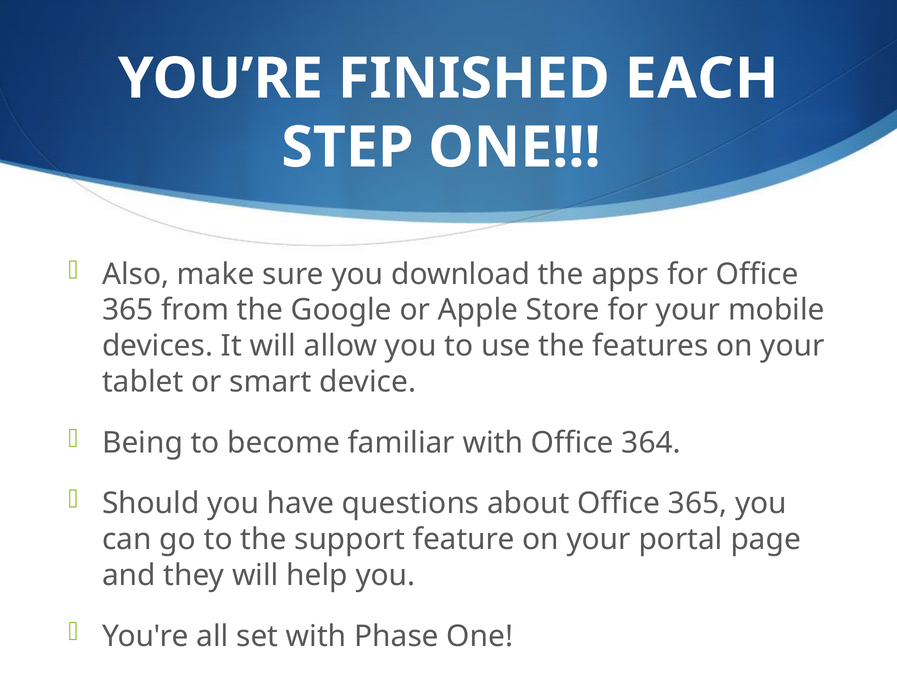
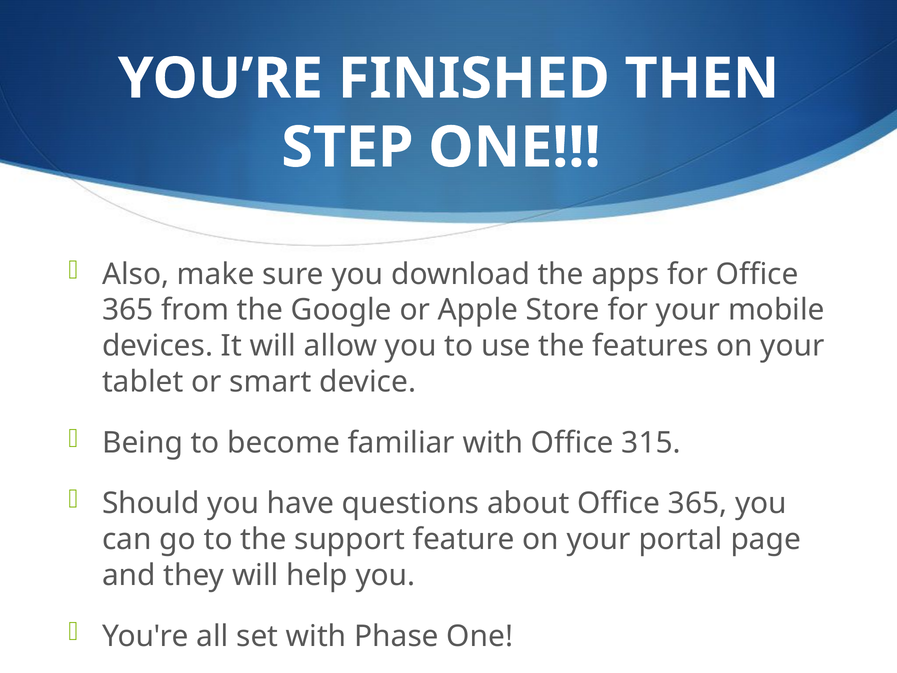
EACH: EACH -> THEN
364: 364 -> 315
